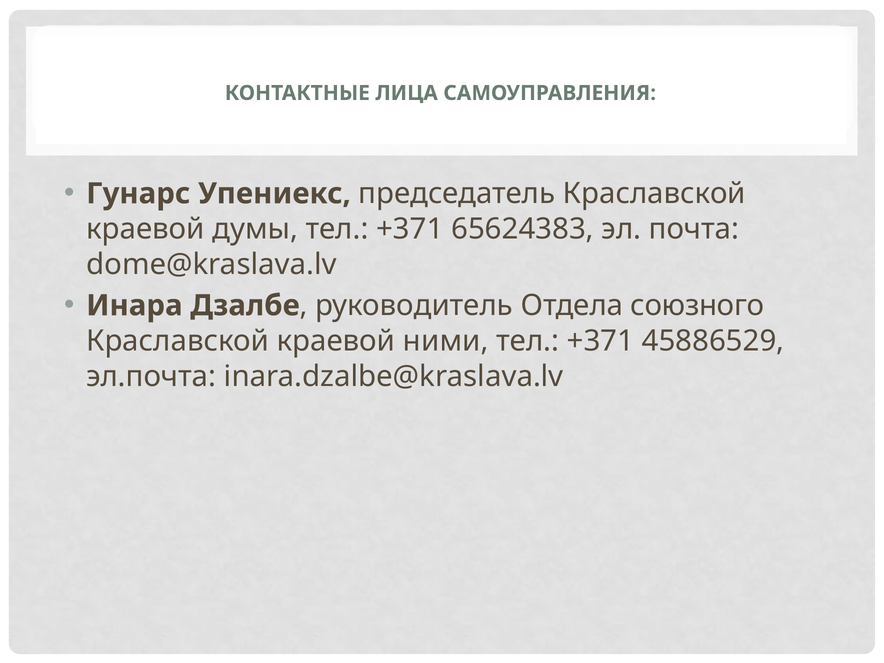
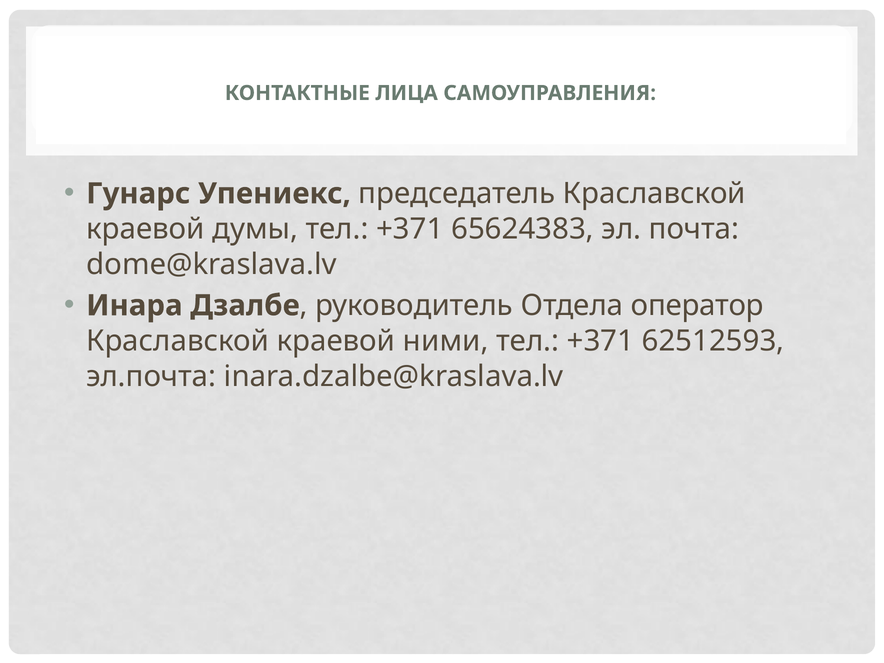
союзного: союзного -> оператор
45886529: 45886529 -> 62512593
